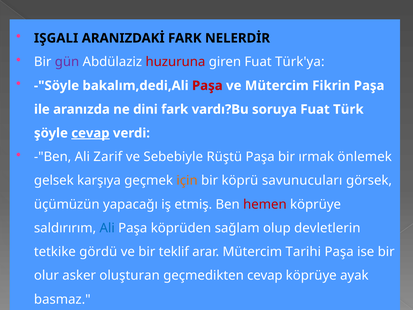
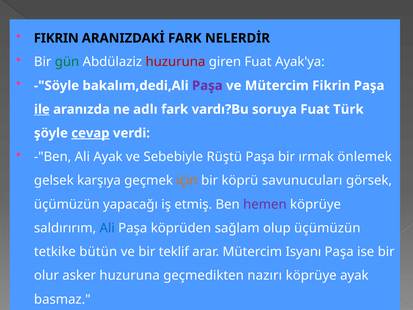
IŞGALI at (56, 38): IŞGALI -> FIKRIN
gün colour: purple -> green
Türk'ya: Türk'ya -> Ayak'ya
Paşa at (207, 86) colour: red -> purple
ile underline: none -> present
dini: dini -> adlı
Ali Zarif: Zarif -> Ayak
hemen colour: red -> purple
olup devletlerin: devletlerin -> üçümüzün
gördü: gördü -> bütün
Tarihi: Tarihi -> Isyanı
asker oluşturan: oluşturan -> huzuruna
geçmedikten cevap: cevap -> nazırı
